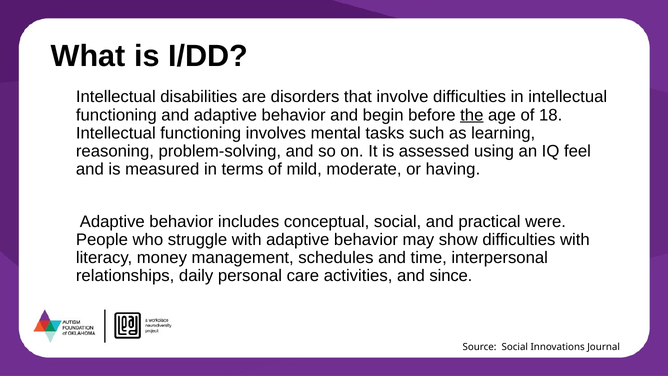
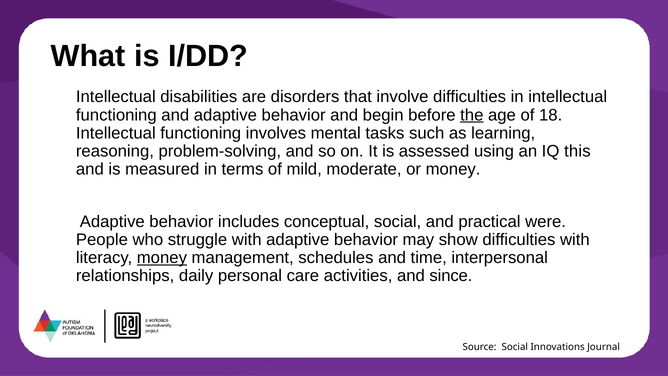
feel: feel -> this
or having: having -> money
money at (162, 258) underline: none -> present
